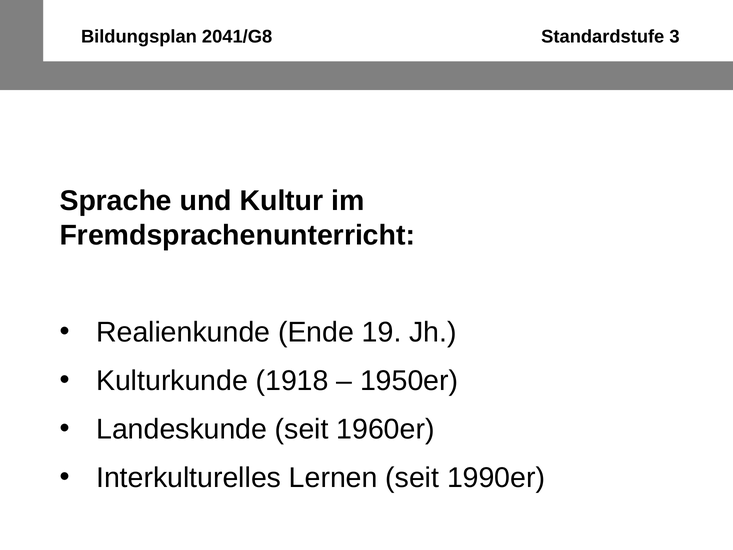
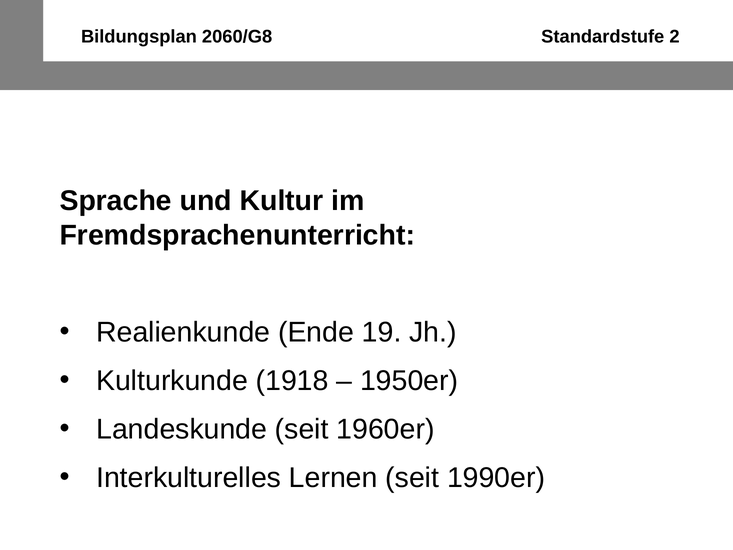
2041/G8: 2041/G8 -> 2060/G8
3: 3 -> 2
